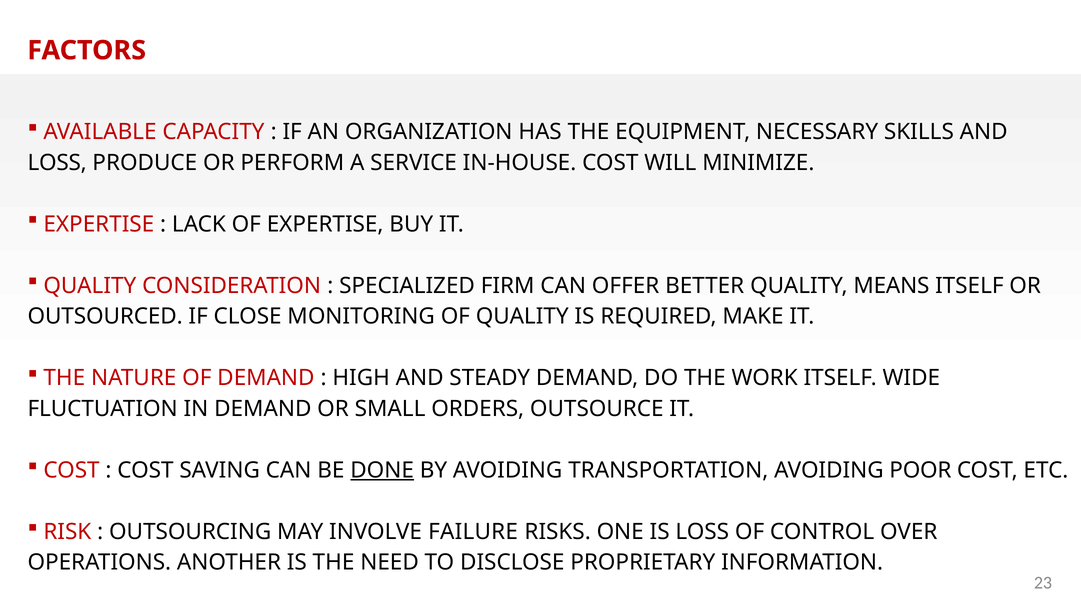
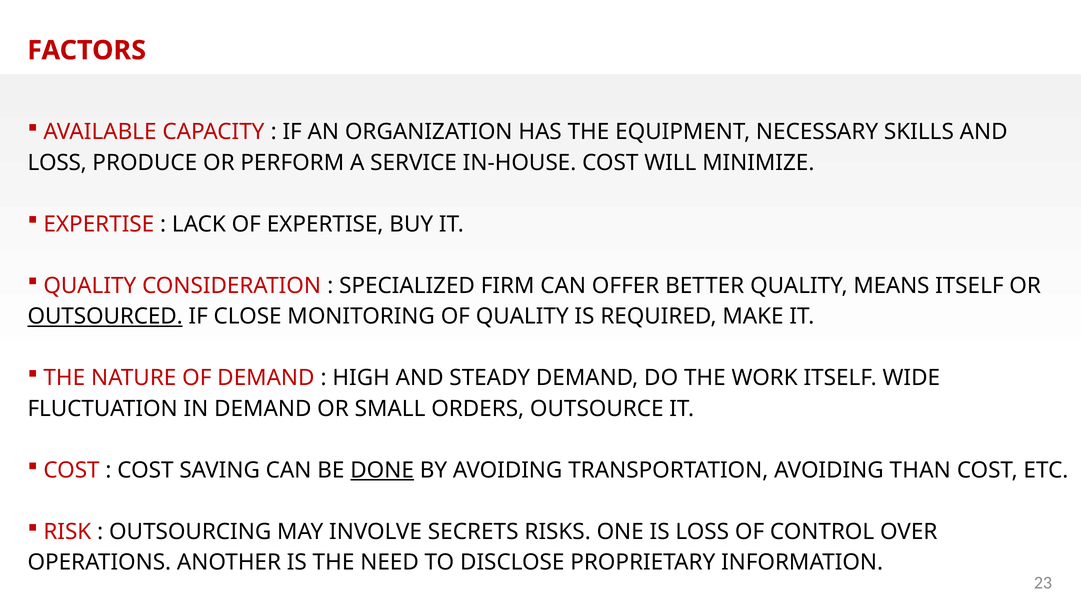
OUTSOURCED underline: none -> present
POOR: POOR -> THAN
FAILURE: FAILURE -> SECRETS
